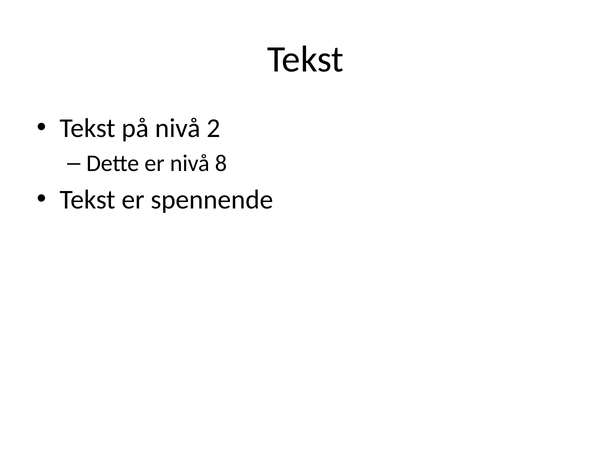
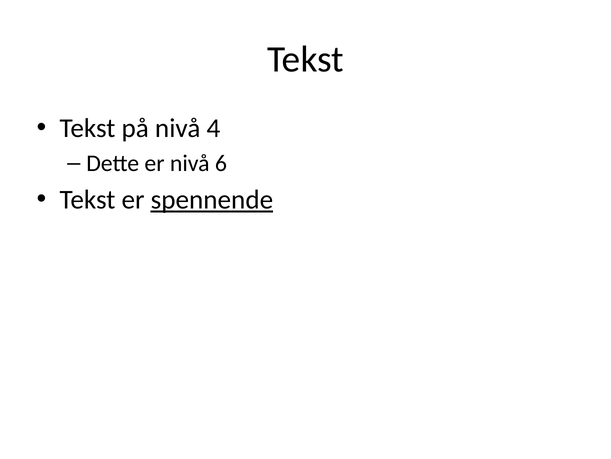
2: 2 -> 4
8: 8 -> 6
spennende underline: none -> present
